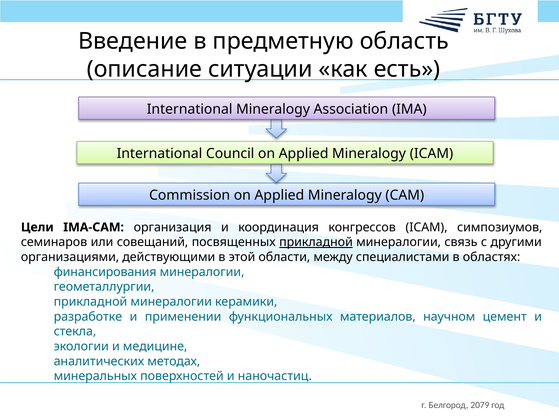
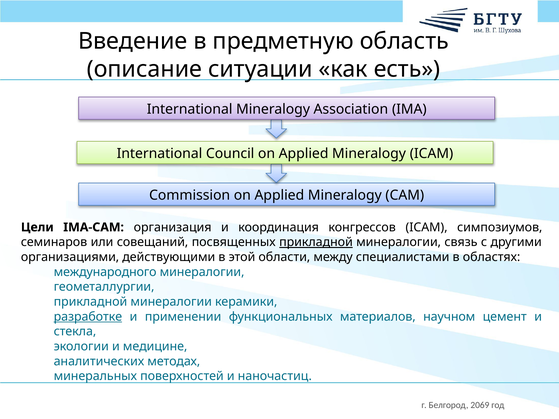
финансирования: финансирования -> международного
разработке underline: none -> present
2079: 2079 -> 2069
